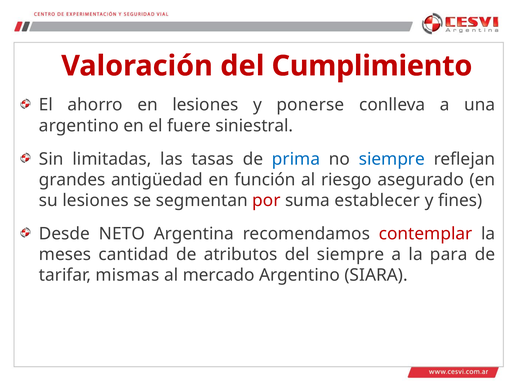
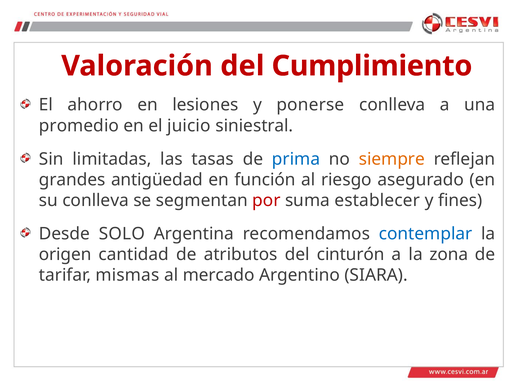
argentino at (79, 126): argentino -> promedio
fuere: fuere -> juicio
siempre at (392, 159) colour: blue -> orange
su lesiones: lesiones -> conlleva
NETO: NETO -> SOLO
contemplar colour: red -> blue
meses: meses -> origen
del siempre: siempre -> cinturón
para: para -> zona
